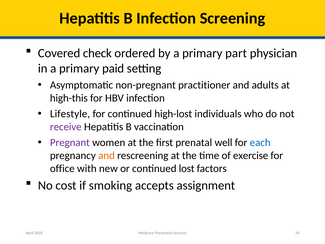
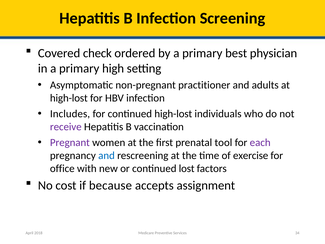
part: part -> best
paid: paid -> high
high-this at (69, 98): high-this -> high-lost
Lifestyle: Lifestyle -> Includes
well: well -> tool
each colour: blue -> purple
and at (107, 155) colour: orange -> blue
smoking: smoking -> because
